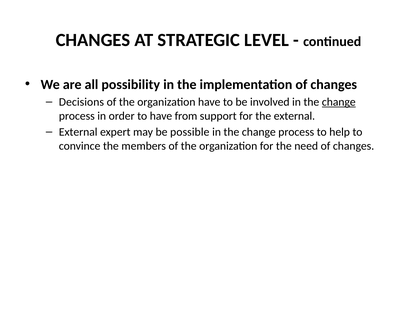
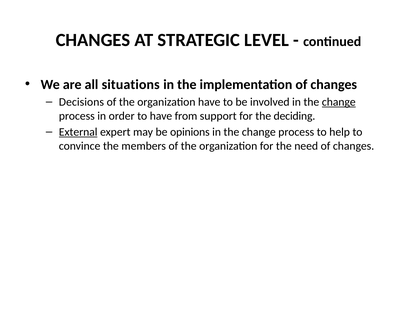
possibility: possibility -> situations
the external: external -> deciding
External at (78, 132) underline: none -> present
possible: possible -> opinions
